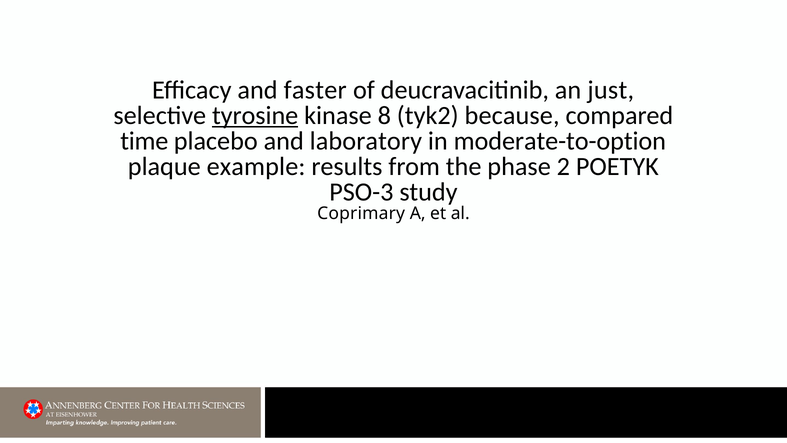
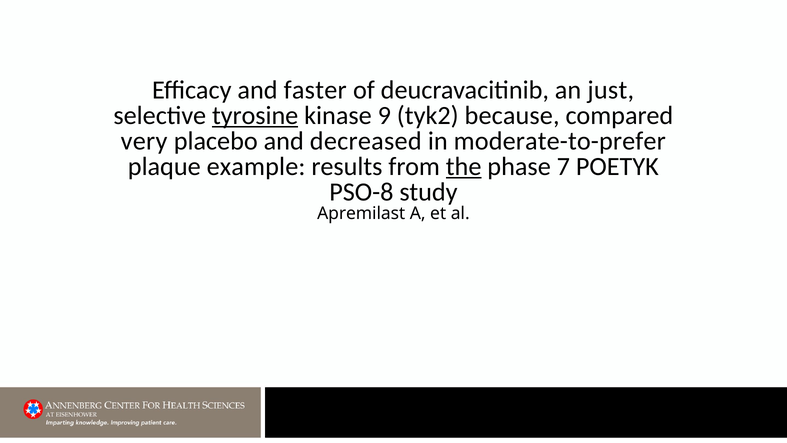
8: 8 -> 9
time: time -> very
laboratory: laboratory -> decreased
moderate-to-option: moderate-to-option -> moderate-to-prefer
the underline: none -> present
2: 2 -> 7
PSO-3: PSO-3 -> PSO-8
Coprimary: Coprimary -> Apremilast
